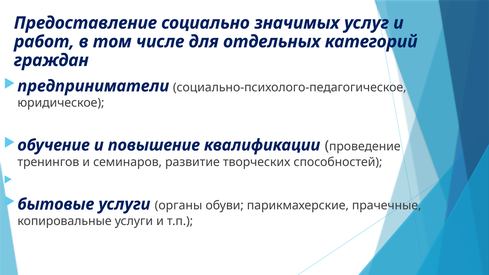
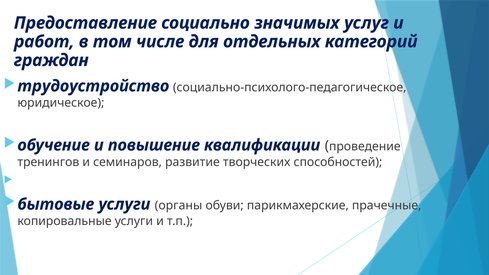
предприниматели: предприниматели -> трудоустройство
